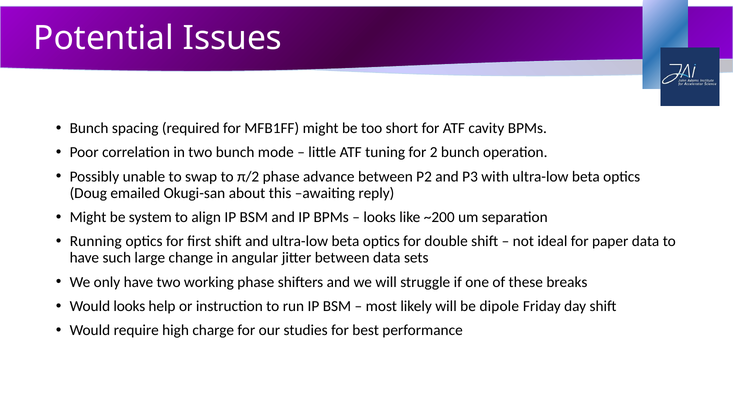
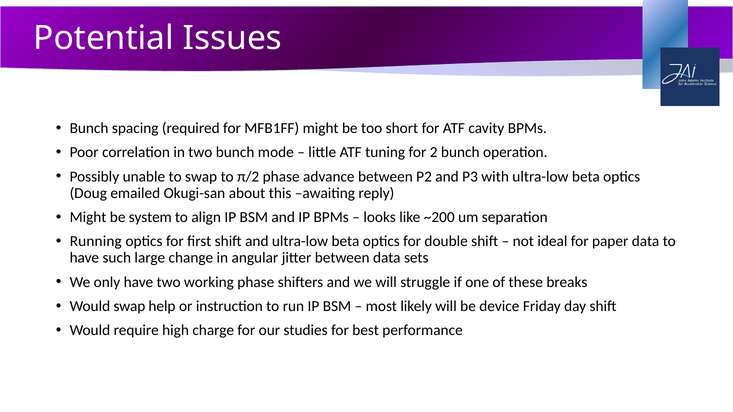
Would looks: looks -> swap
dipole: dipole -> device
